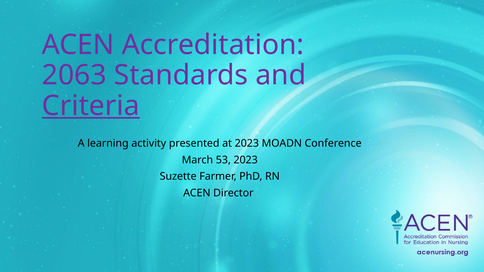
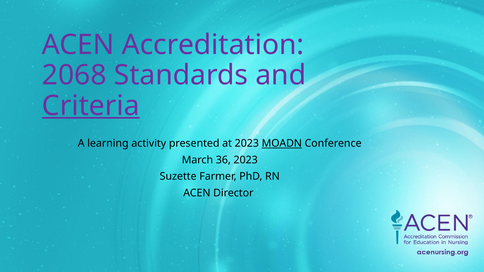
2063: 2063 -> 2068
MOADN underline: none -> present
53: 53 -> 36
